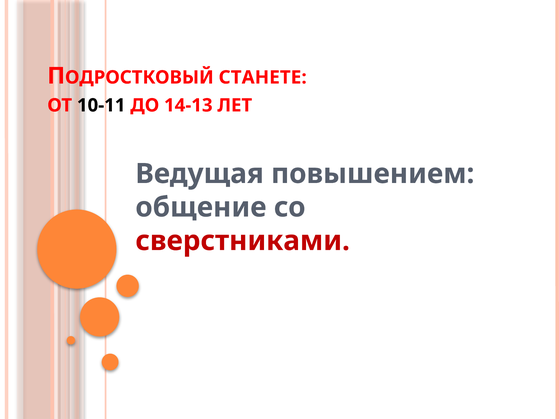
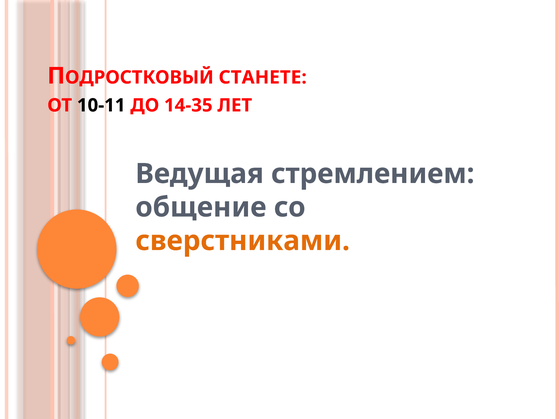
14-13: 14-13 -> 14-35
повышением: повышением -> стремлением
сверстниками colour: red -> orange
